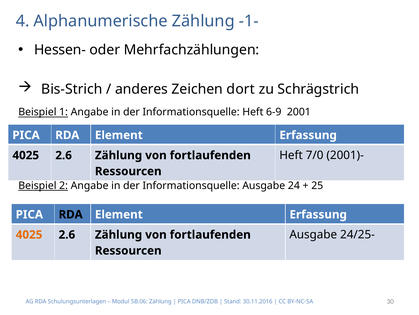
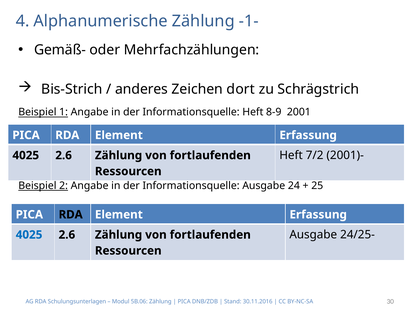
Hessen-: Hessen- -> Gemäß-
6-9: 6-9 -> 8-9
7/0: 7/0 -> 7/2
4025 at (29, 234) colour: orange -> blue
